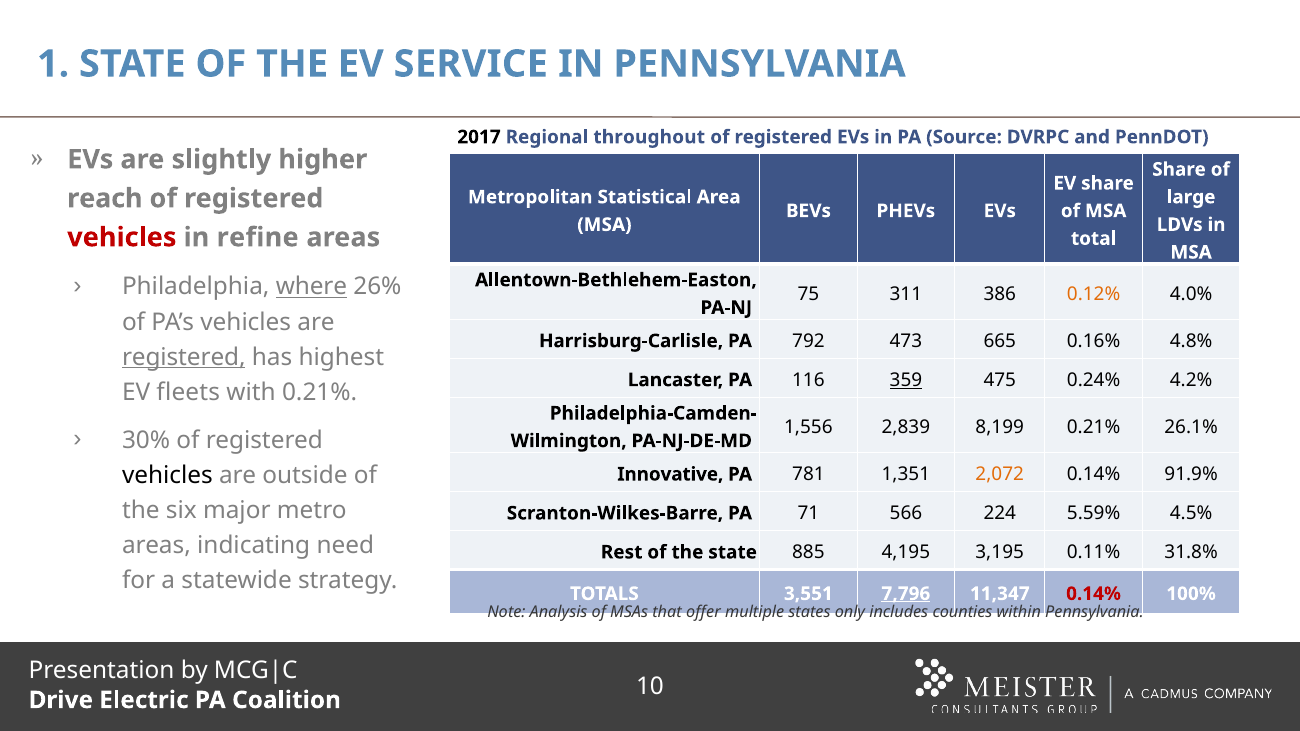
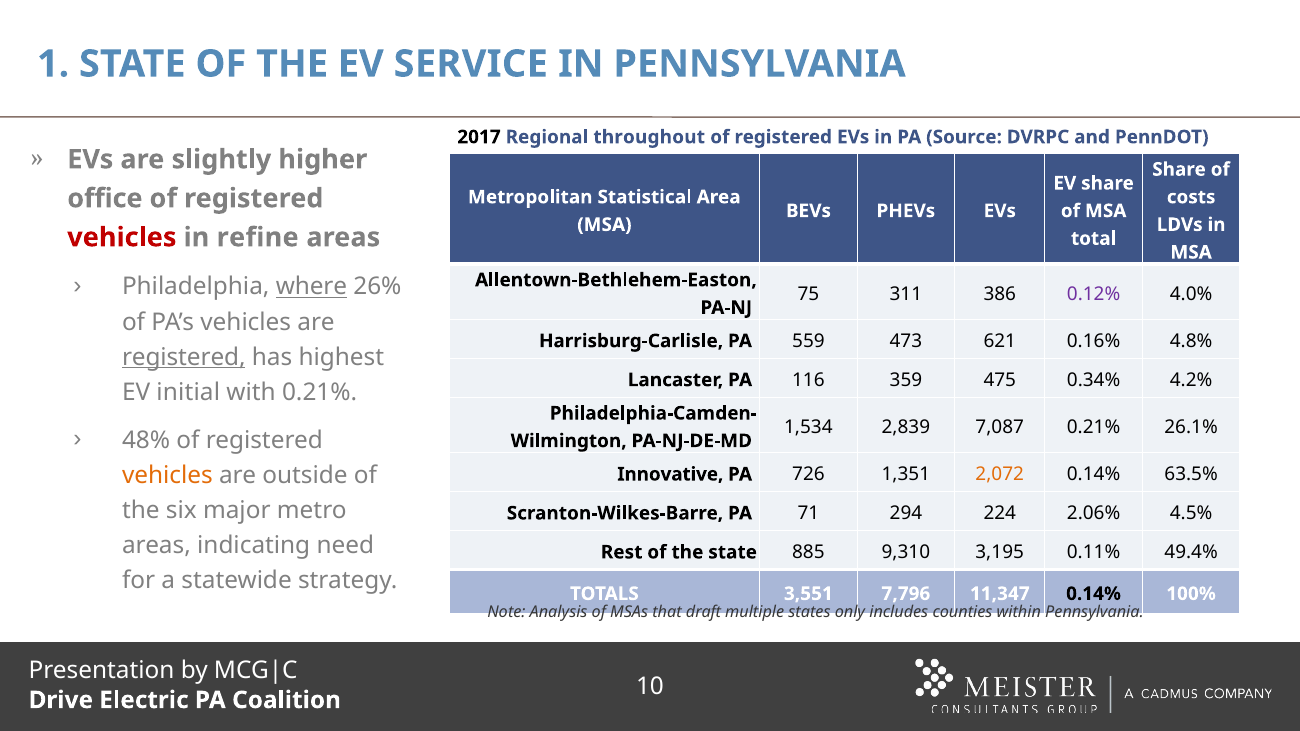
reach: reach -> office
large: large -> costs
0.12% colour: orange -> purple
792: 792 -> 559
665: 665 -> 621
359 underline: present -> none
0.24%: 0.24% -> 0.34%
fleets: fleets -> initial
1,556: 1,556 -> 1,534
8,199: 8,199 -> 7,087
30%: 30% -> 48%
vehicles at (167, 475) colour: black -> orange
781: 781 -> 726
91.9%: 91.9% -> 63.5%
566: 566 -> 294
5.59%: 5.59% -> 2.06%
4,195: 4,195 -> 9,310
31.8%: 31.8% -> 49.4%
7,796 underline: present -> none
0.14% at (1094, 594) colour: red -> black
offer: offer -> draft
